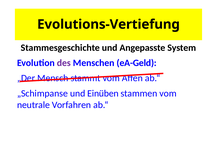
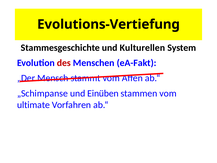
Angepasste: Angepasste -> Kulturellen
des colour: purple -> red
eA-Geld: eA-Geld -> eA-Fakt
neutrale: neutrale -> ultimate
